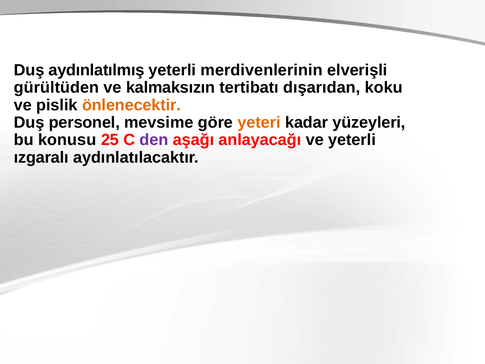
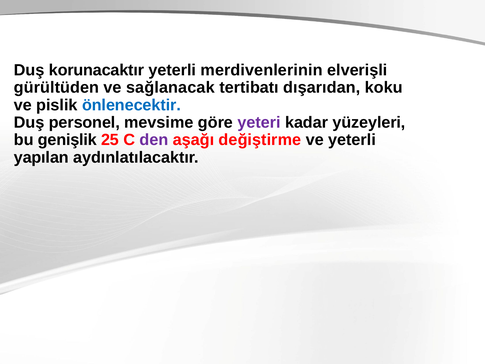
aydınlatılmış: aydınlatılmış -> korunacaktır
kalmaksızın: kalmaksızın -> sağlanacak
önlenecektir colour: orange -> blue
yeteri colour: orange -> purple
konusu: konusu -> genişlik
anlayacağı: anlayacağı -> değiştirme
ızgaralı: ızgaralı -> yapılan
